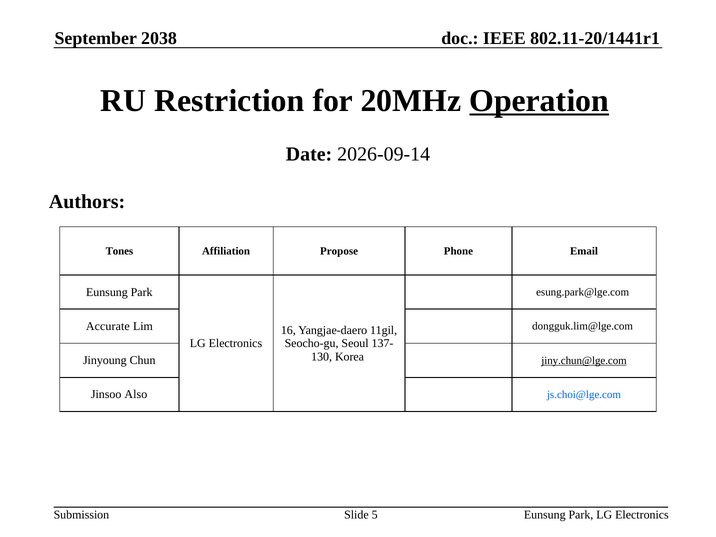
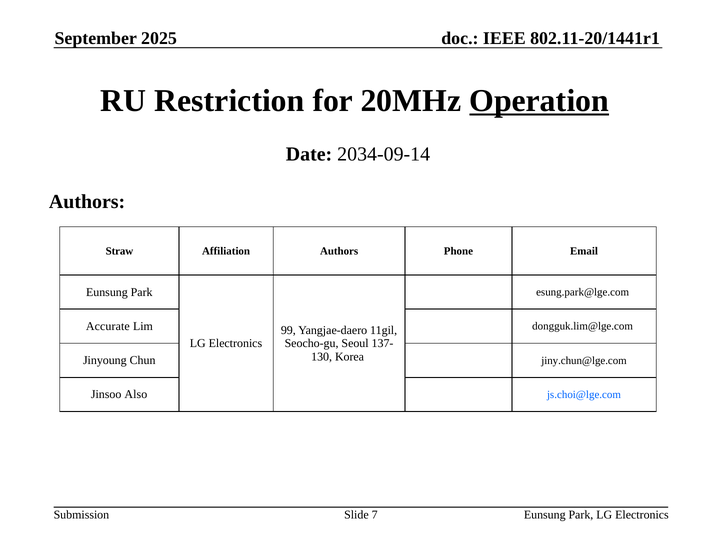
2038: 2038 -> 2025
2026-09-14: 2026-09-14 -> 2034-09-14
Tones: Tones -> Straw
Affiliation Propose: Propose -> Authors
16: 16 -> 99
jiny.chun@lge.com underline: present -> none
5: 5 -> 7
